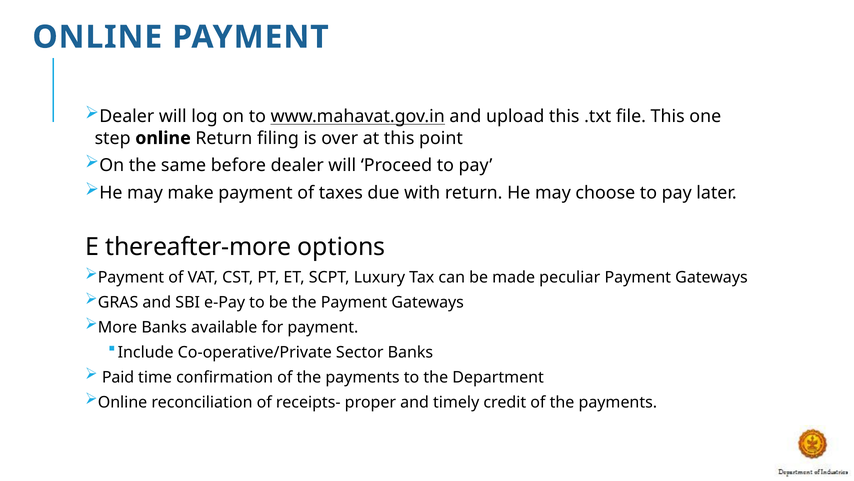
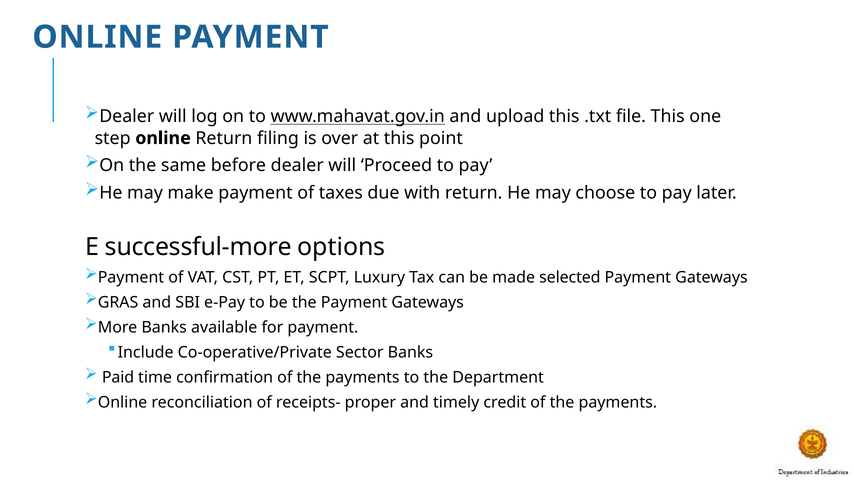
thereafter-more: thereafter-more -> successful-more
peculiar: peculiar -> selected
